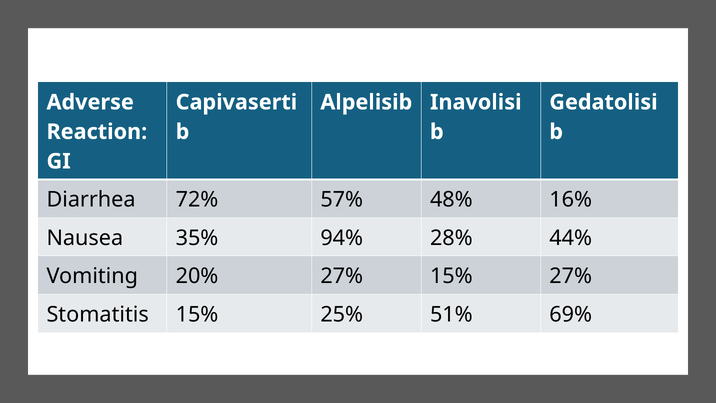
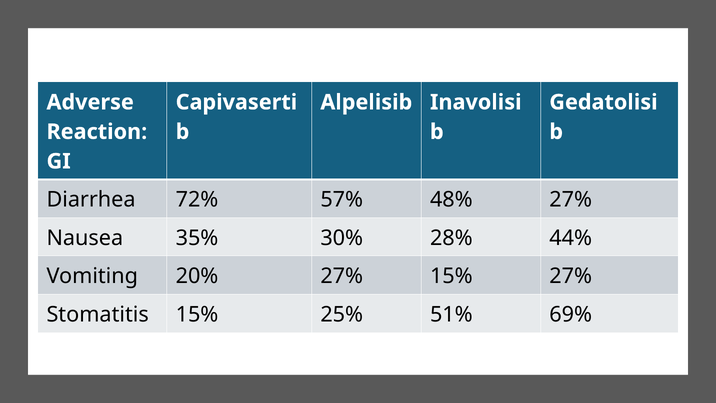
48% 16%: 16% -> 27%
94%: 94% -> 30%
